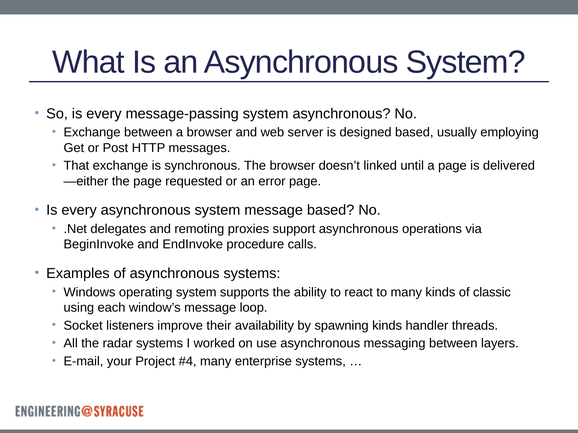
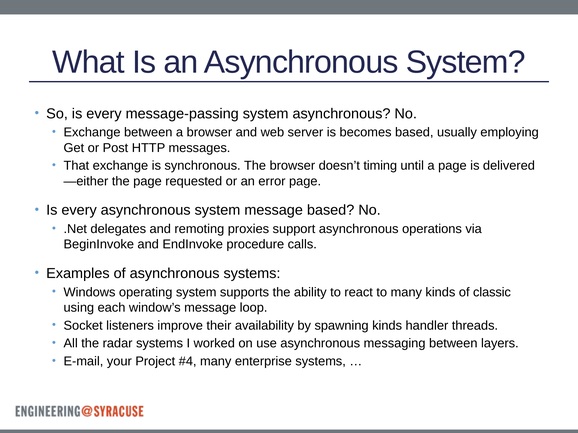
designed: designed -> becomes
linked: linked -> timing
